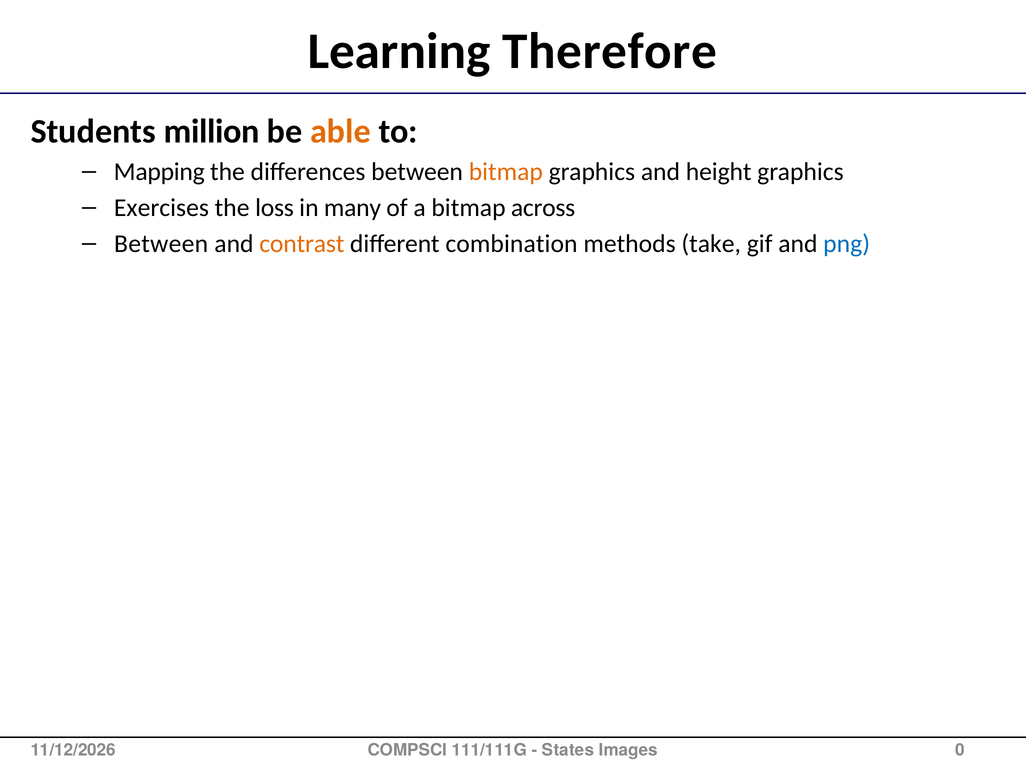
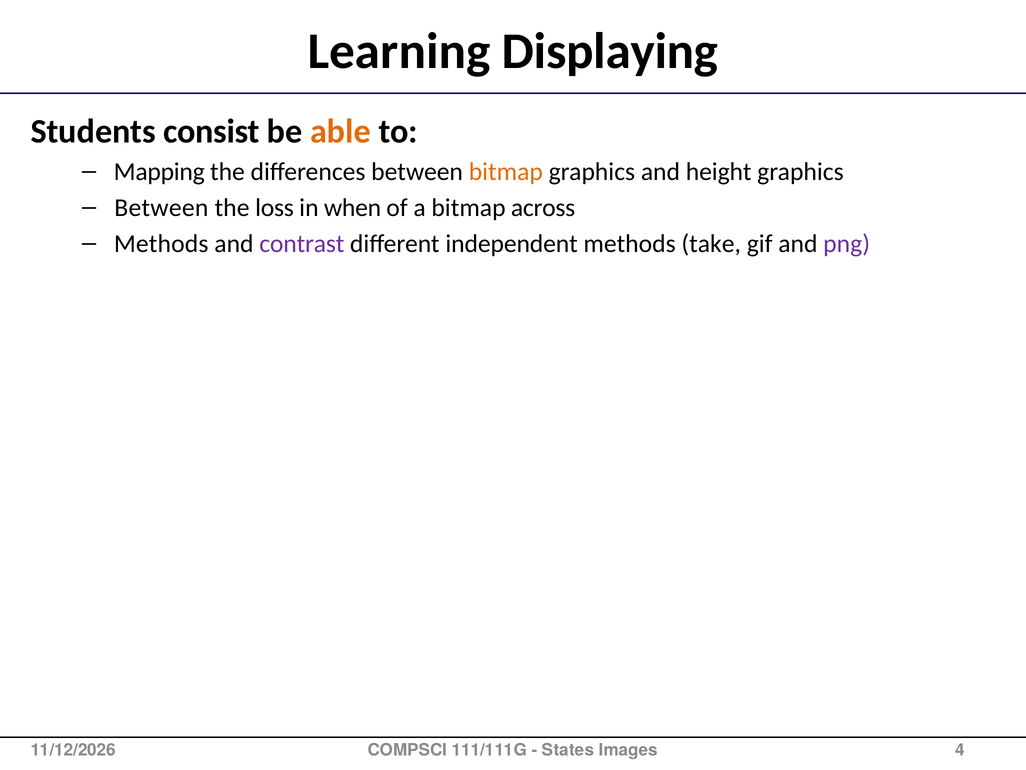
Therefore: Therefore -> Displaying
million: million -> consist
Exercises at (161, 208): Exercises -> Between
many: many -> when
Between at (161, 244): Between -> Methods
contrast colour: orange -> purple
combination: combination -> independent
png colour: blue -> purple
0: 0 -> 4
